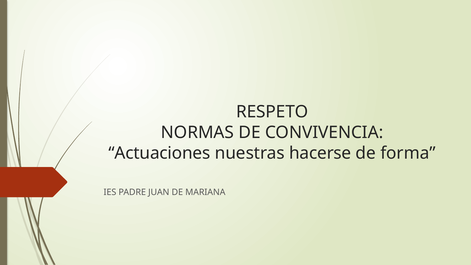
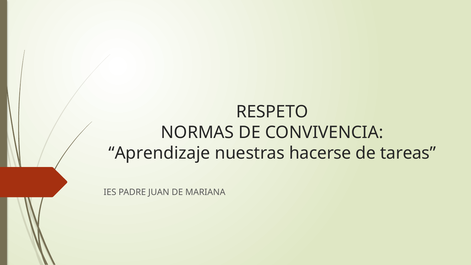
Actuaciones: Actuaciones -> Aprendizaje
forma: forma -> tareas
